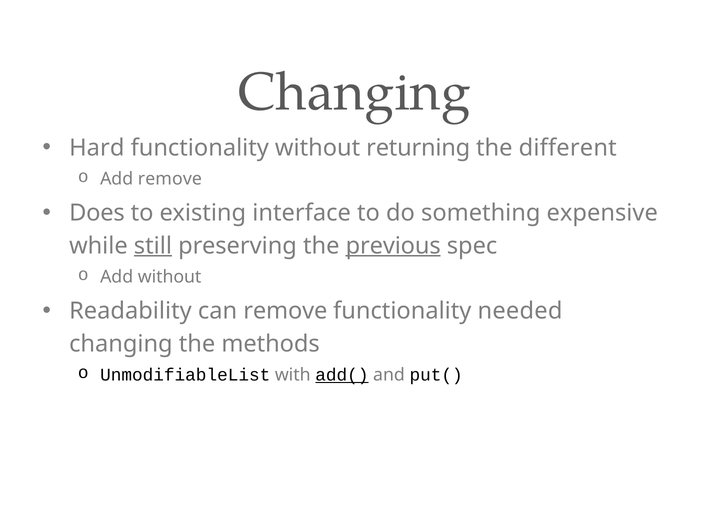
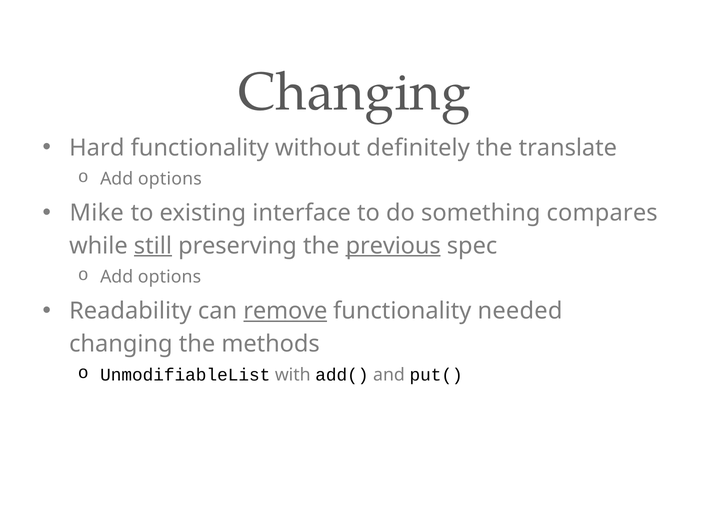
returning: returning -> definitely
different: different -> translate
remove at (170, 179): remove -> options
Does: Does -> Mike
expensive: expensive -> compares
without at (170, 277): without -> options
remove at (285, 311) underline: none -> present
add( underline: present -> none
